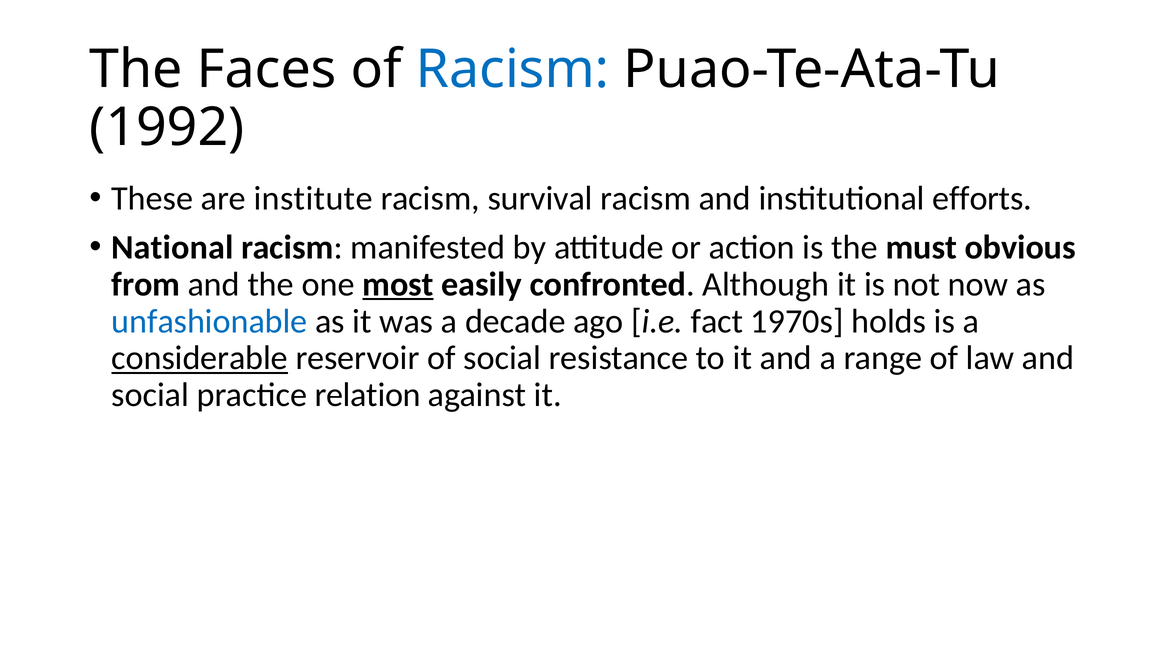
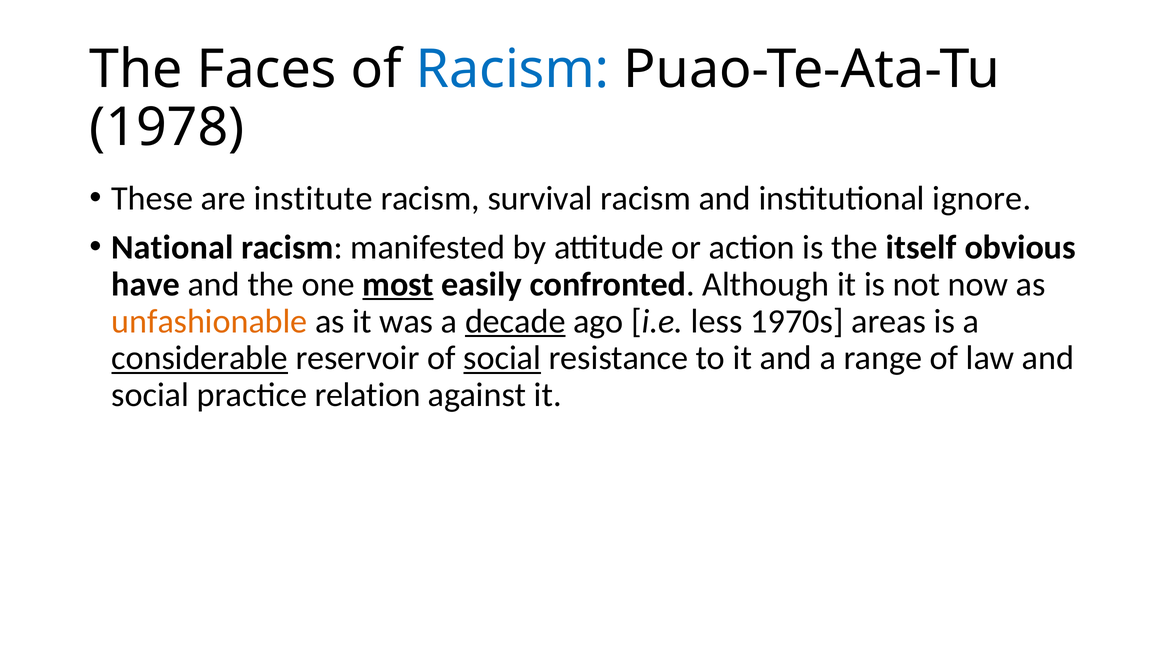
1992: 1992 -> 1978
efforts: efforts -> ignore
must: must -> itself
from: from -> have
unfashionable colour: blue -> orange
decade underline: none -> present
fact: fact -> less
holds: holds -> areas
social at (502, 358) underline: none -> present
